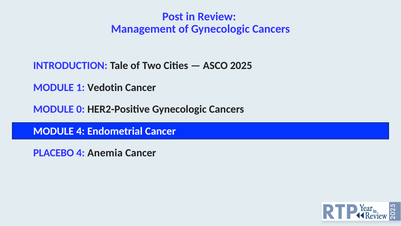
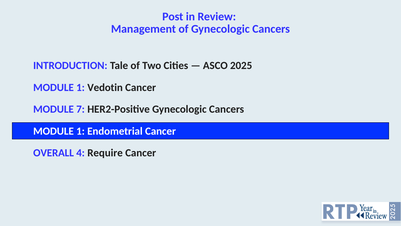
0: 0 -> 7
4 at (81, 131): 4 -> 1
PLACEBO: PLACEBO -> OVERALL
Anemia: Anemia -> Require
